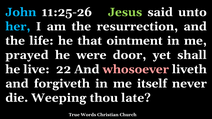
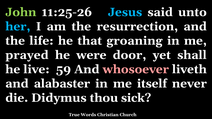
John colour: light blue -> light green
Jesus colour: light green -> light blue
ointment: ointment -> groaning
22: 22 -> 59
forgiveth: forgiveth -> alabaster
Weeping: Weeping -> Didymus
late: late -> sick
